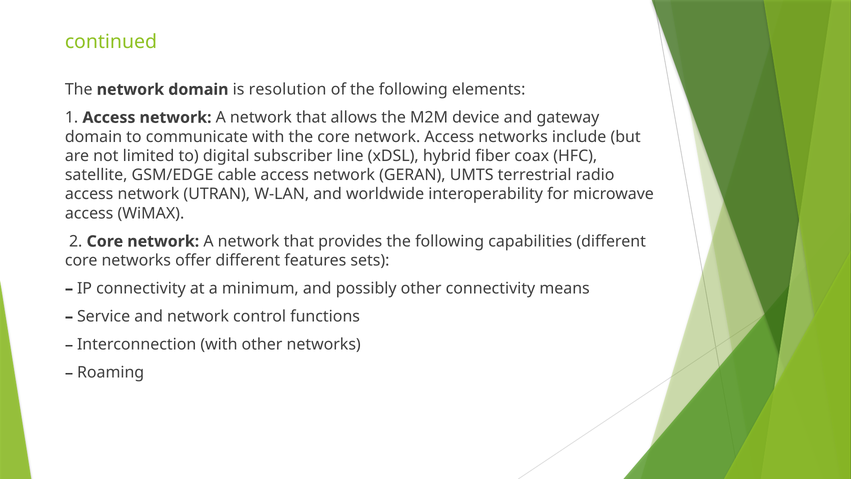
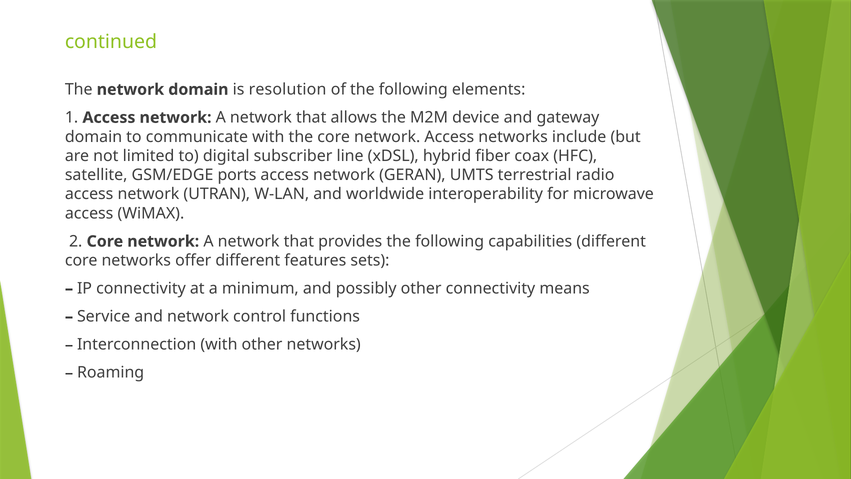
cable: cable -> ports
